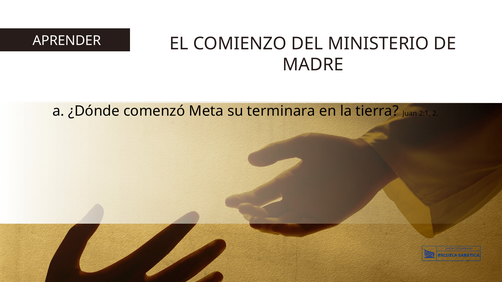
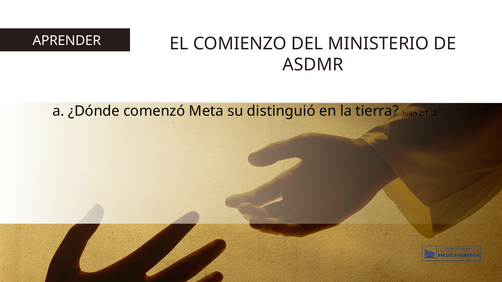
MADRE: MADRE -> ASDMR
terminara: terminara -> distinguió
